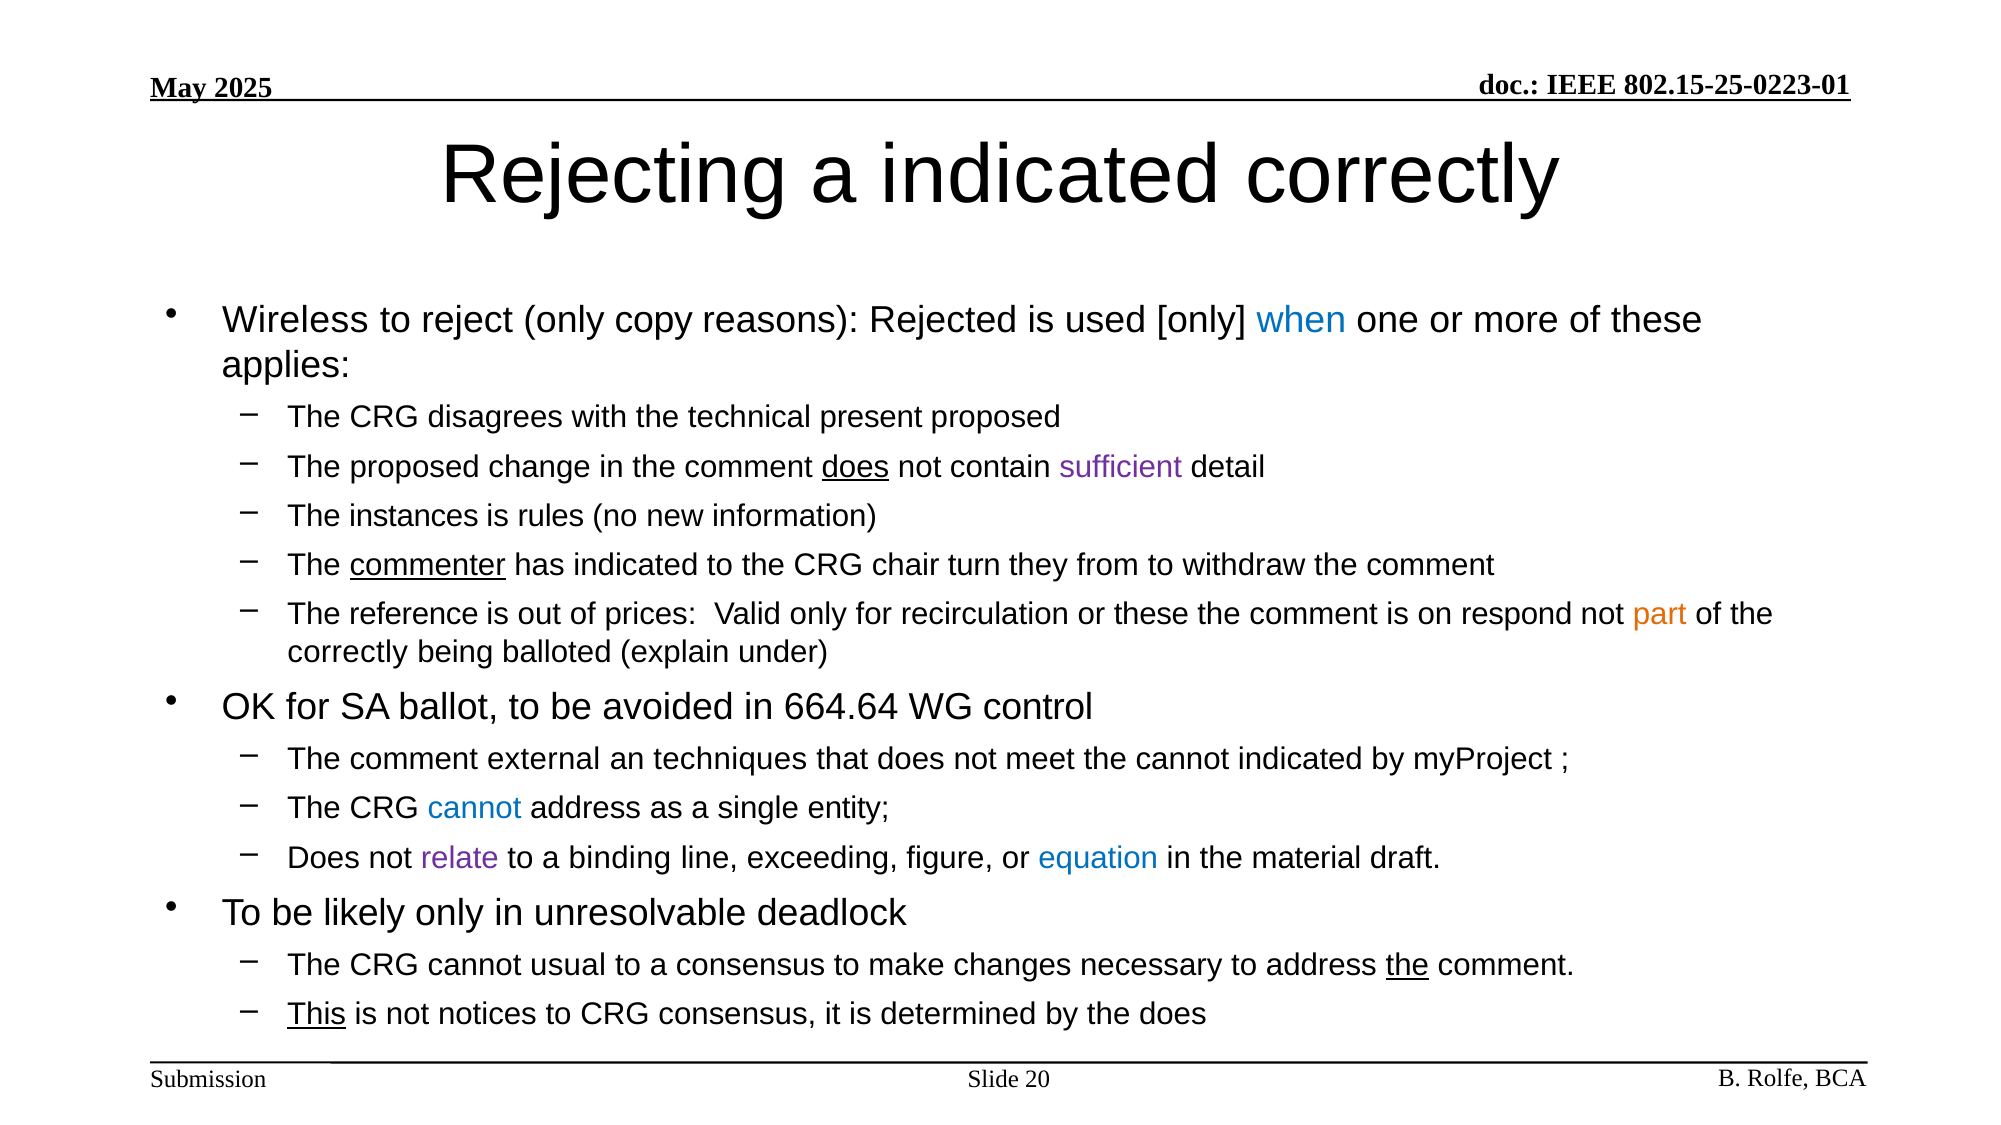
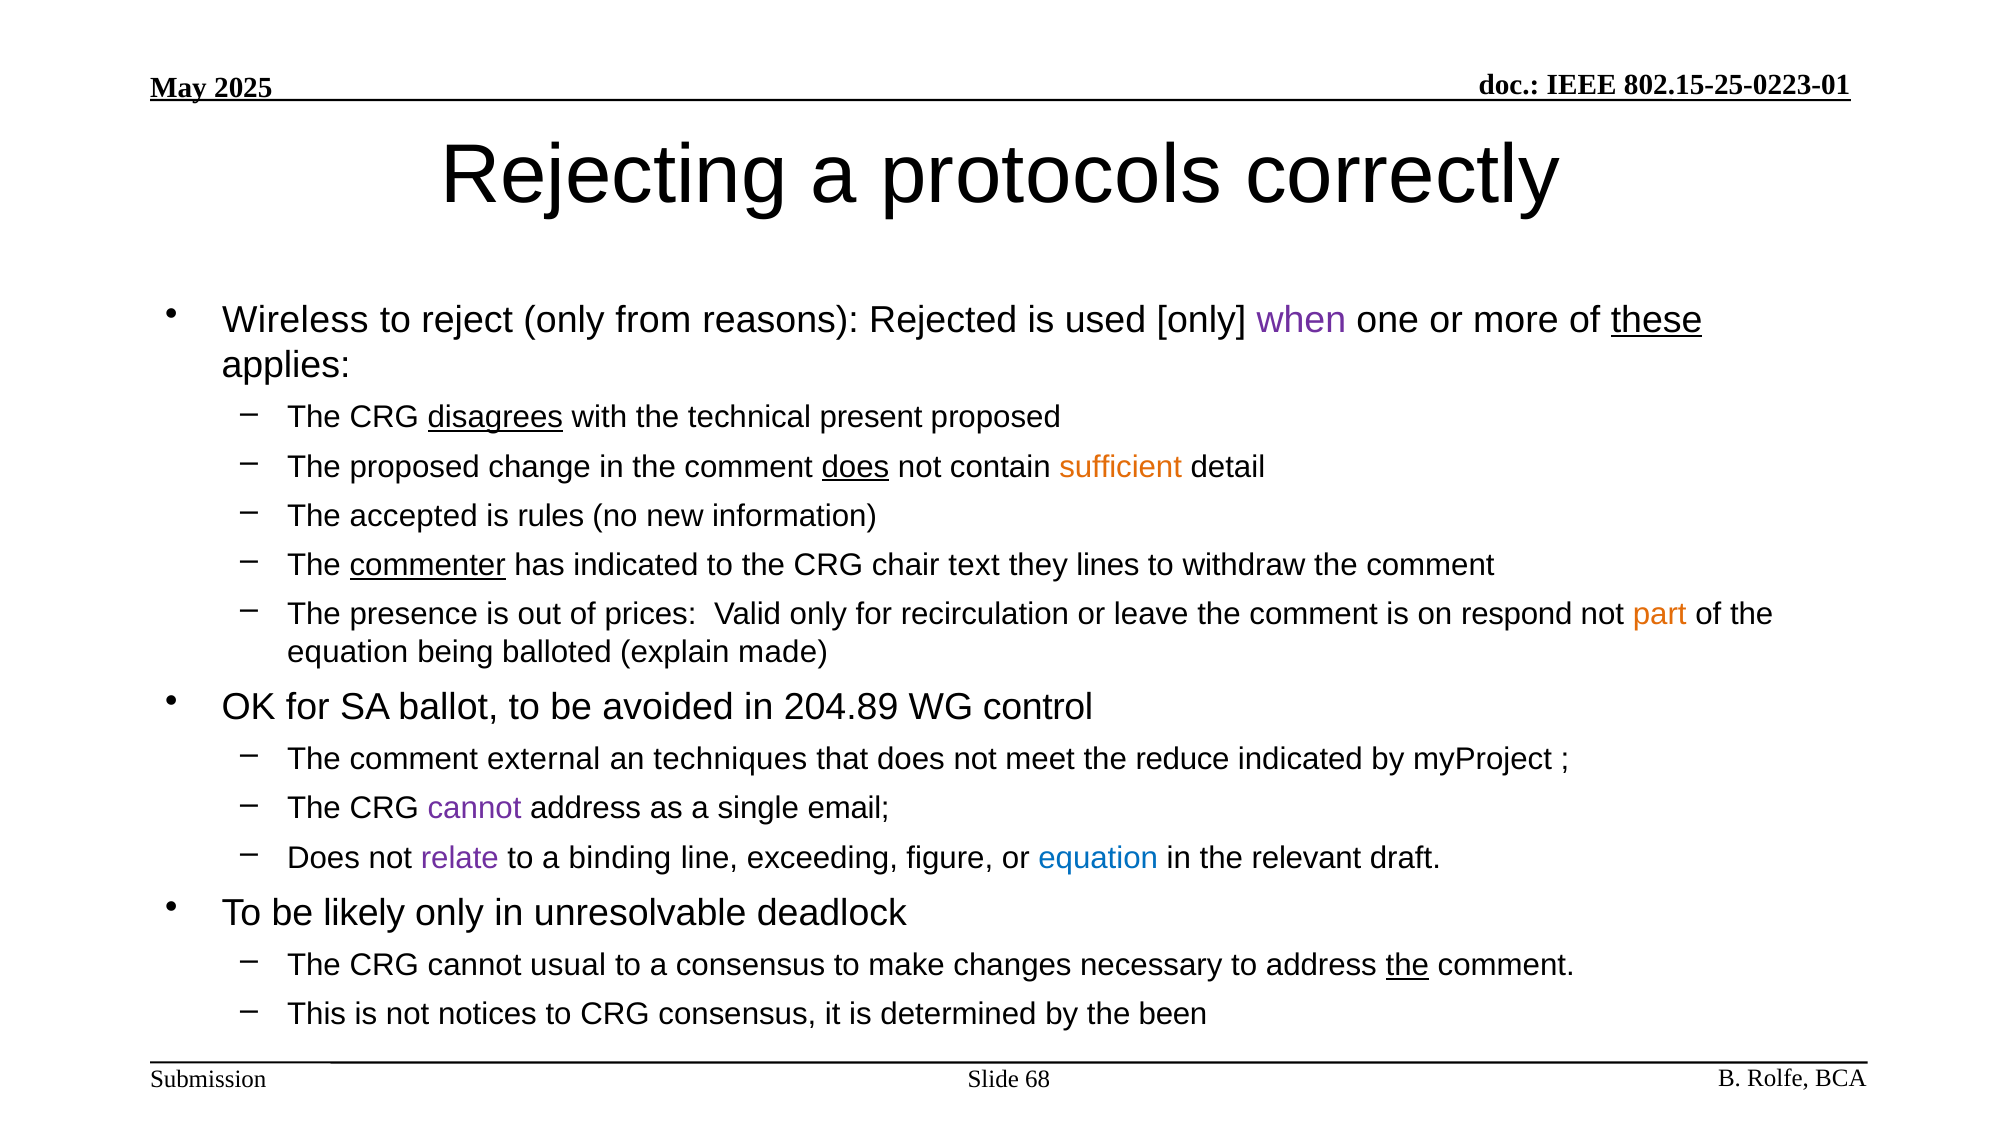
a indicated: indicated -> protocols
copy: copy -> from
when colour: blue -> purple
these at (1657, 320) underline: none -> present
disagrees underline: none -> present
sufficient colour: purple -> orange
instances: instances -> accepted
turn: turn -> text
from: from -> lines
reference: reference -> presence
or these: these -> leave
correctly at (348, 652): correctly -> equation
under: under -> made
664.64: 664.64 -> 204.89
the cannot: cannot -> reduce
cannot at (475, 809) colour: blue -> purple
entity: entity -> email
material: material -> relevant
This underline: present -> none
the does: does -> been
20: 20 -> 68
